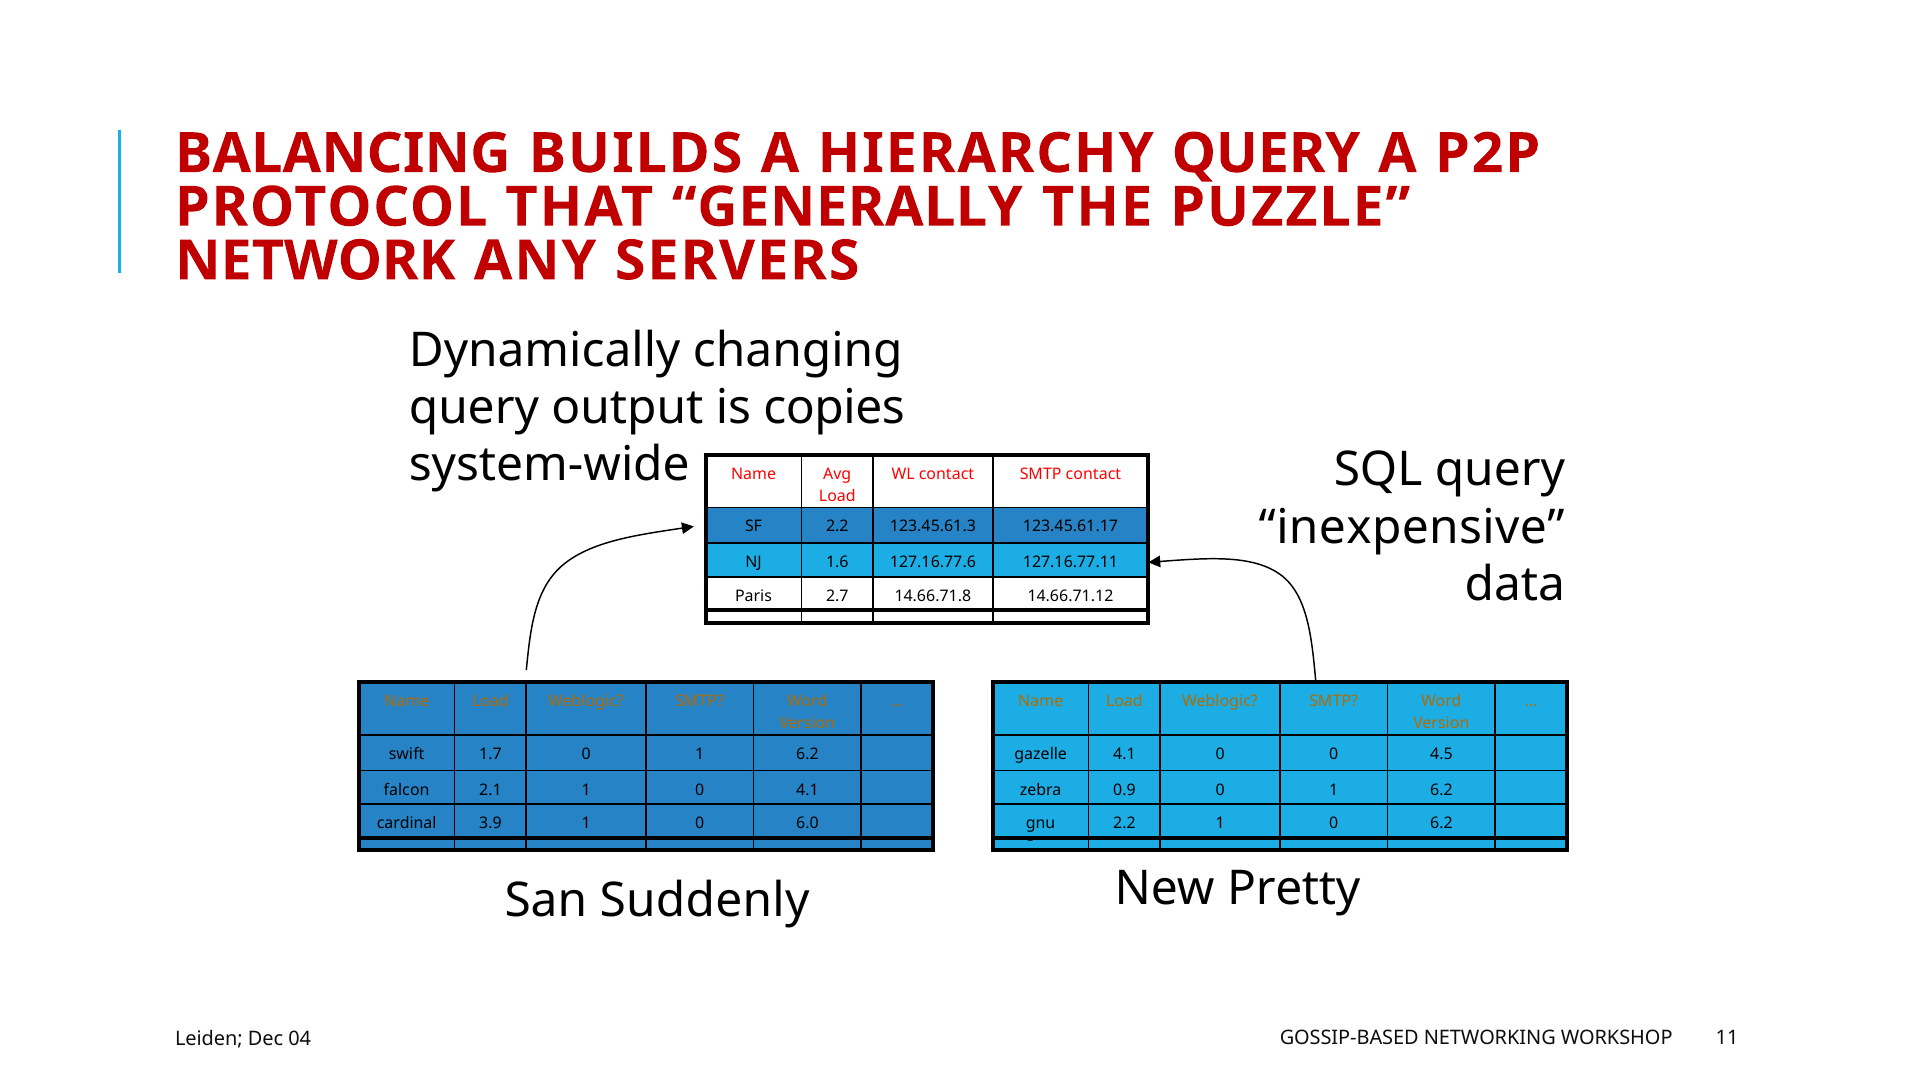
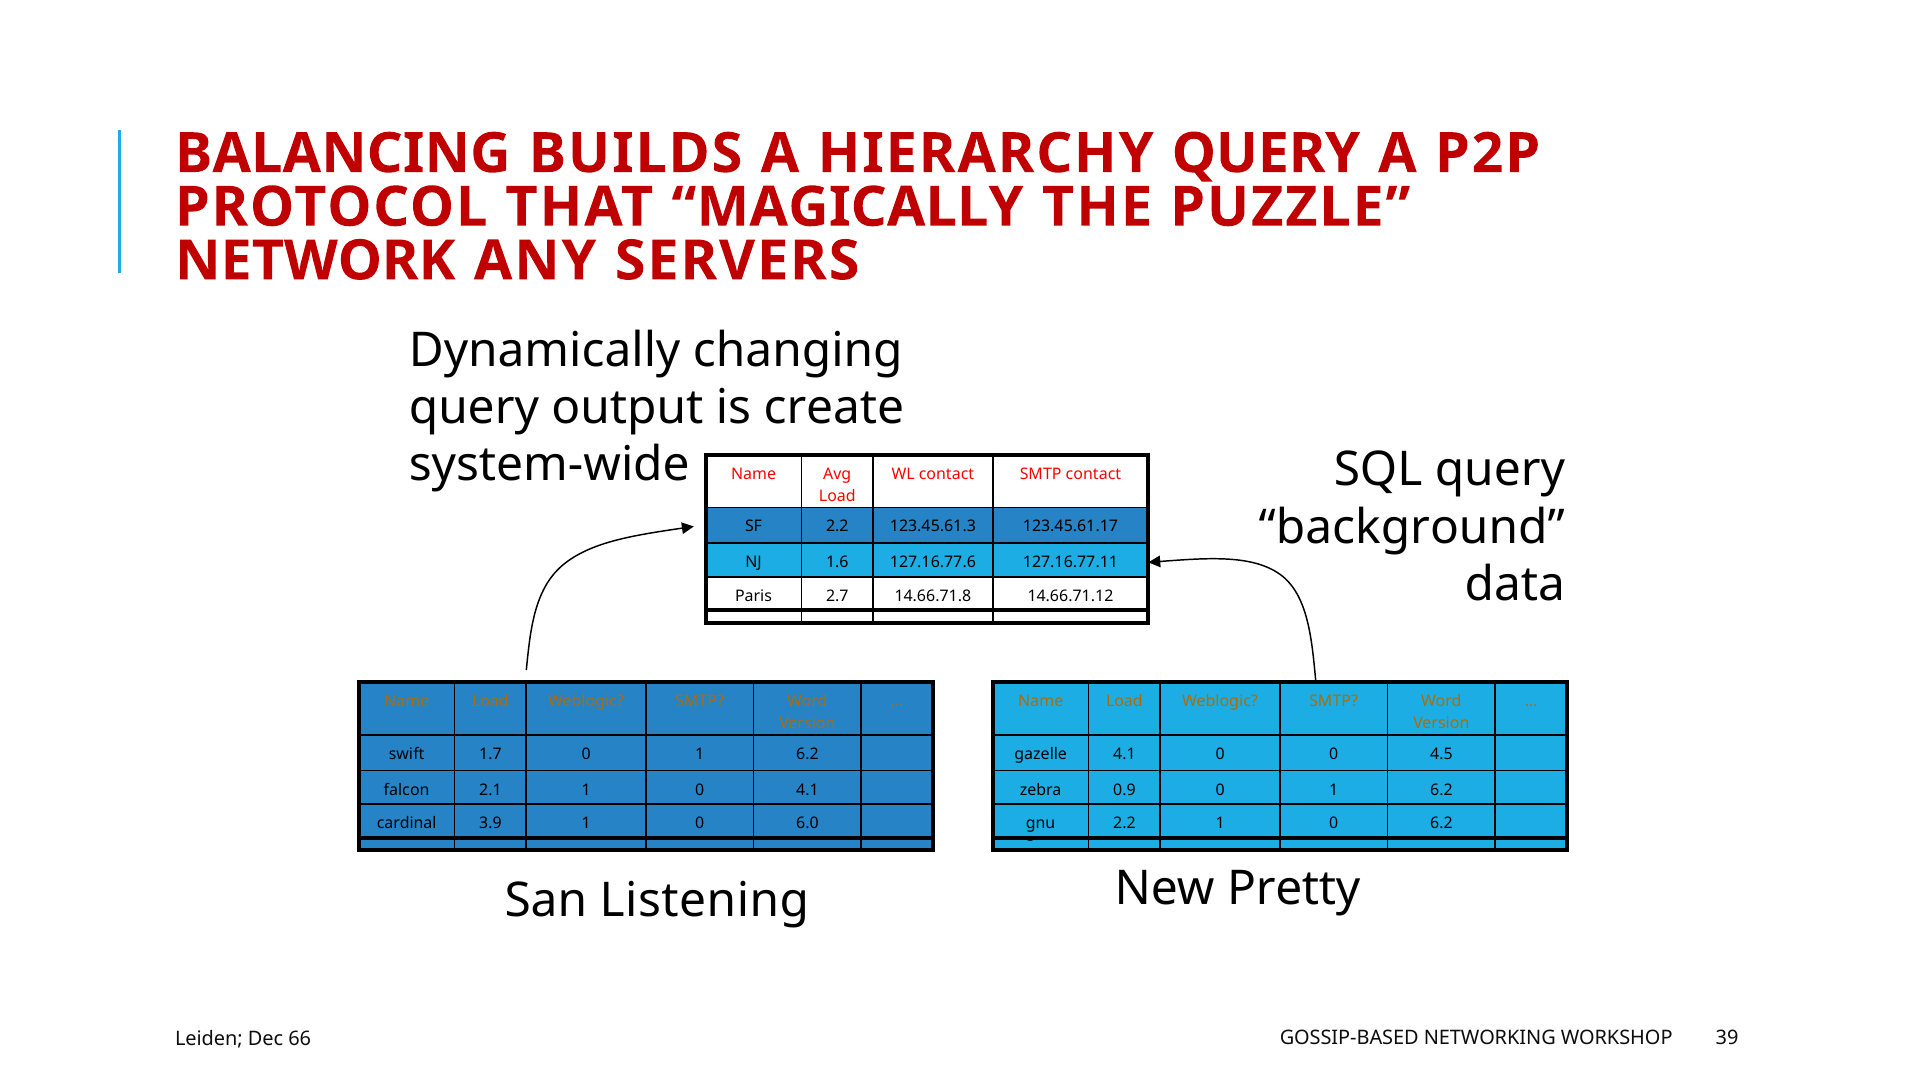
GENERALLY: GENERALLY -> MAGICALLY
copies: copies -> create
inexpensive: inexpensive -> background
Suddenly: Suddenly -> Listening
11: 11 -> 39
04: 04 -> 66
